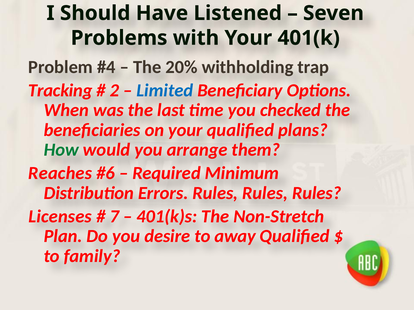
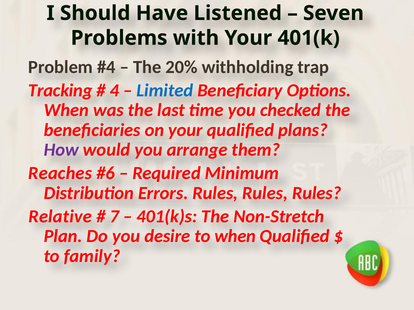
2: 2 -> 4
How colour: green -> purple
Licenses: Licenses -> Relative
to away: away -> when
